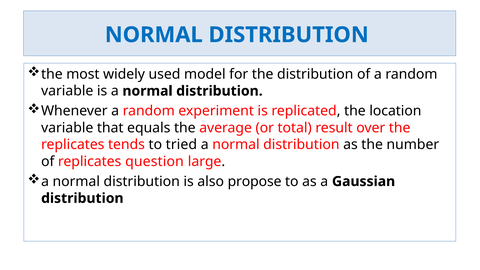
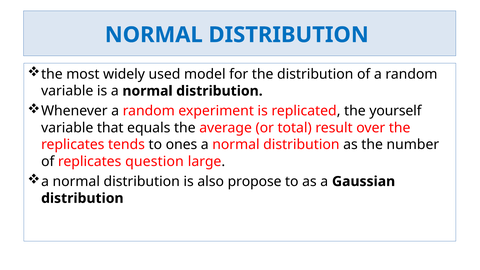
location: location -> yourself
tried: tried -> ones
